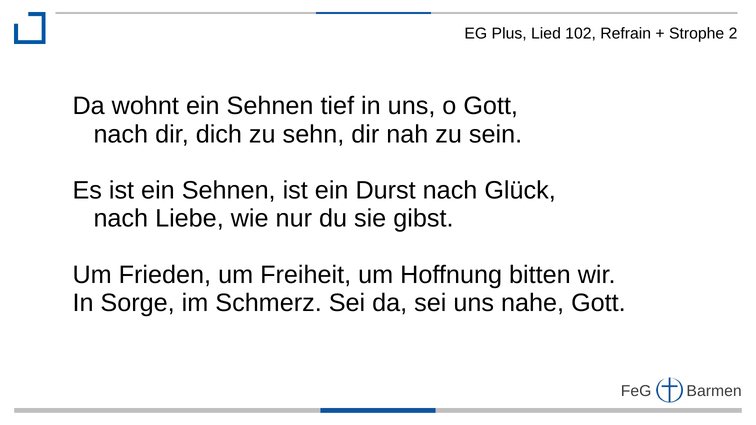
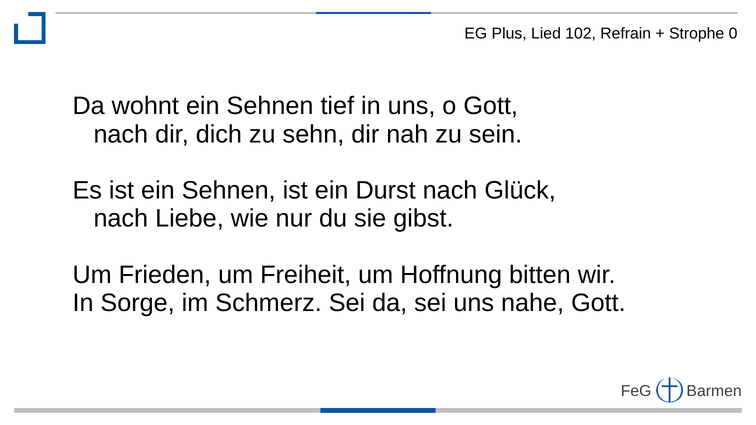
2: 2 -> 0
